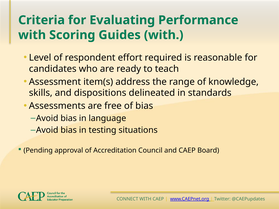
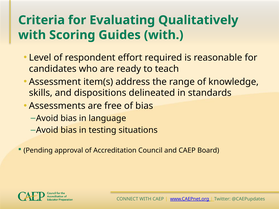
Performance: Performance -> Qualitatively
